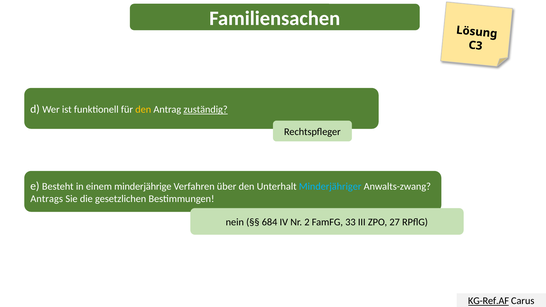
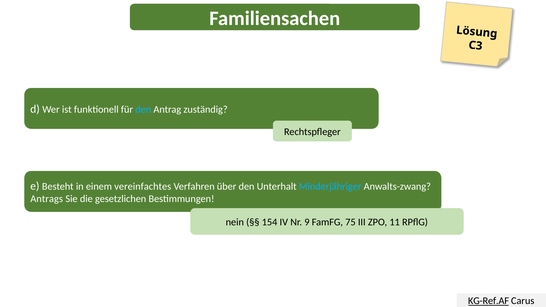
den at (143, 110) colour: yellow -> light blue
zuständig underline: present -> none
minderjährige: minderjährige -> vereinfachtes
684: 684 -> 154
2: 2 -> 9
33: 33 -> 75
27: 27 -> 11
